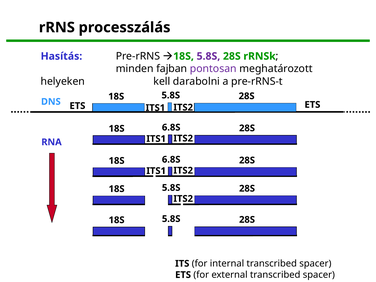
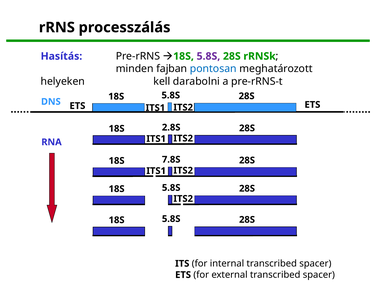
pontosan colour: purple -> blue
6.8S at (171, 127): 6.8S -> 2.8S
6.8S at (171, 160): 6.8S -> 7.8S
